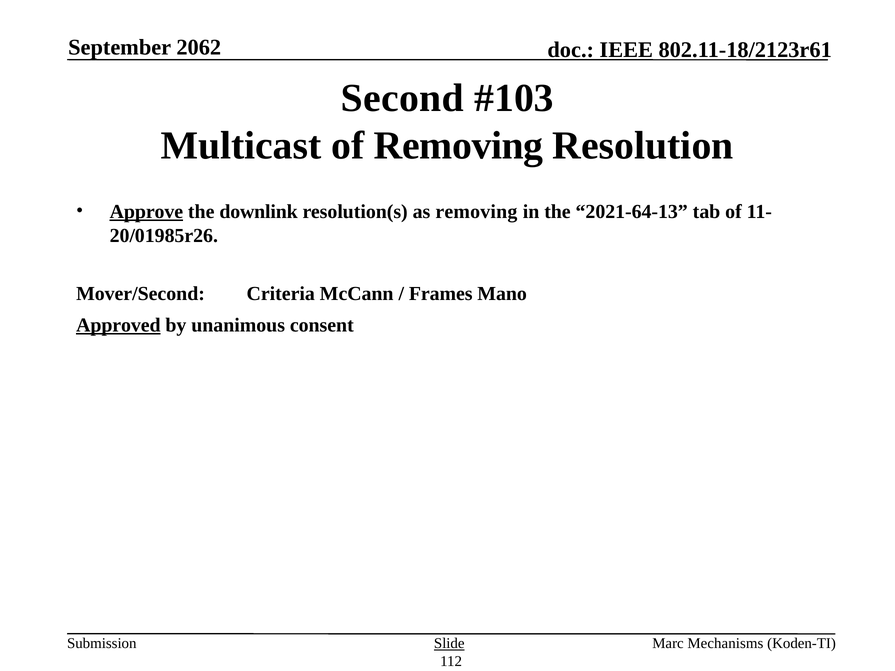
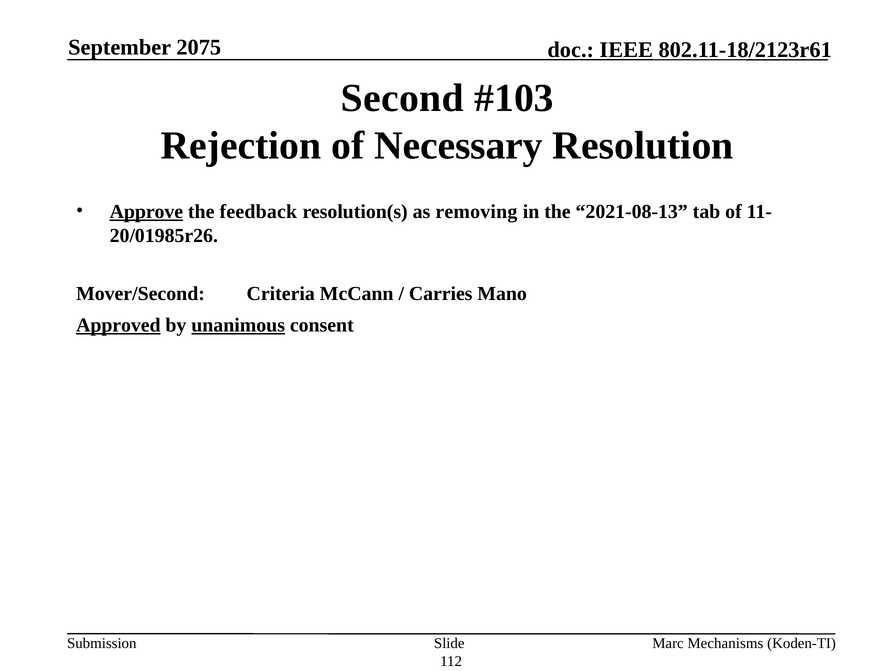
2062: 2062 -> 2075
Multicast: Multicast -> Rejection
of Removing: Removing -> Necessary
downlink: downlink -> feedback
2021-64-13: 2021-64-13 -> 2021-08-13
Frames: Frames -> Carries
unanimous underline: none -> present
Slide underline: present -> none
